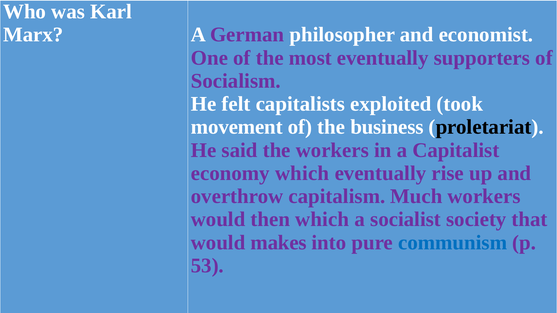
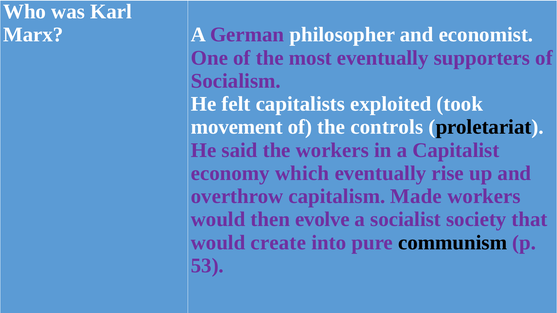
business: business -> controls
Much: Much -> Made
then which: which -> evolve
makes: makes -> create
communism colour: blue -> black
